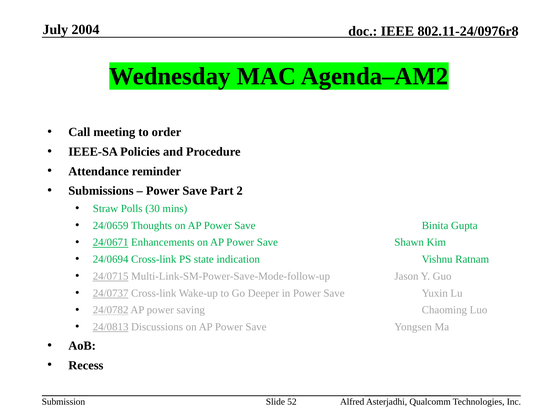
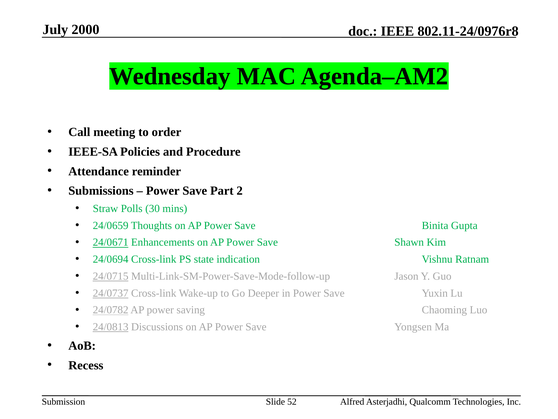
2004: 2004 -> 2000
